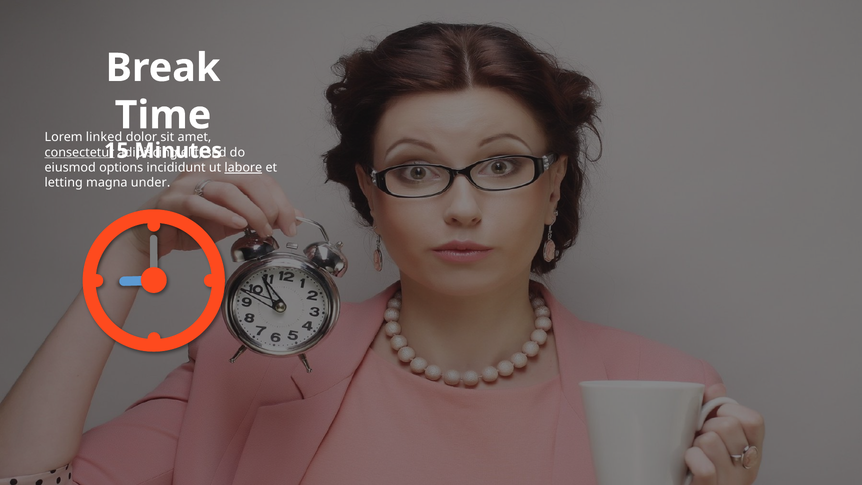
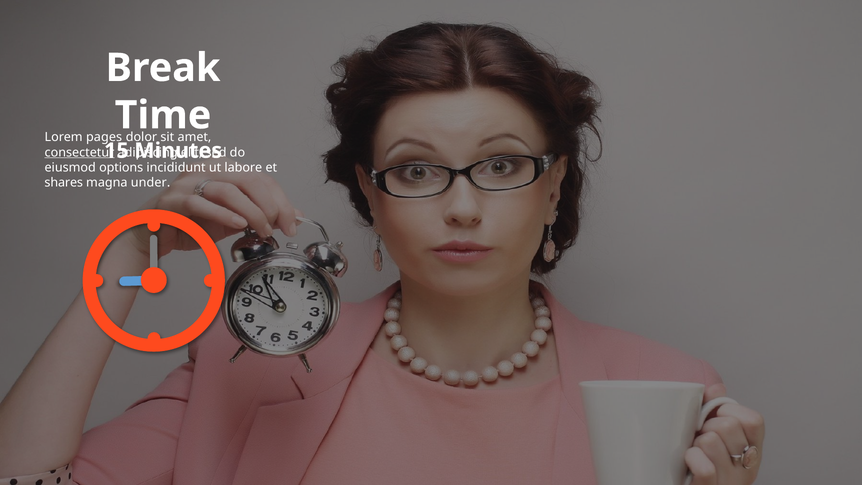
linked: linked -> pages
labore underline: present -> none
letting: letting -> shares
